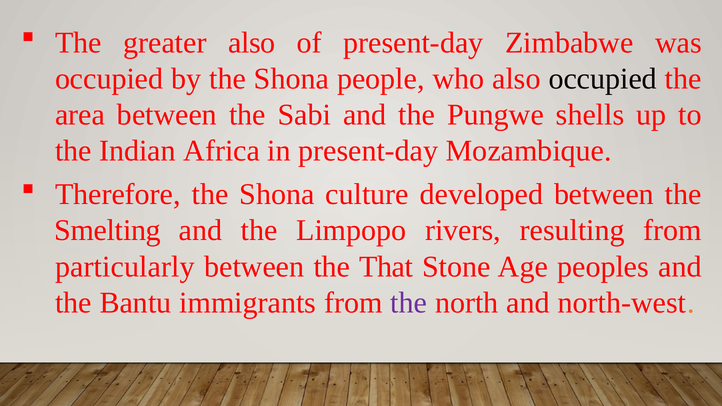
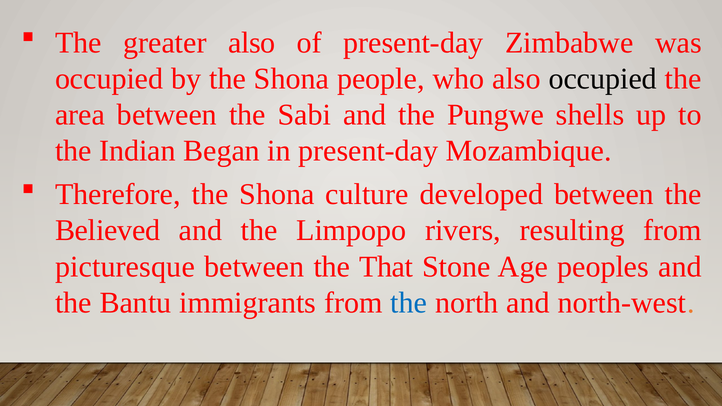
Africa: Africa -> Began
Smelting: Smelting -> Believed
particularly: particularly -> picturesque
the at (409, 303) colour: purple -> blue
